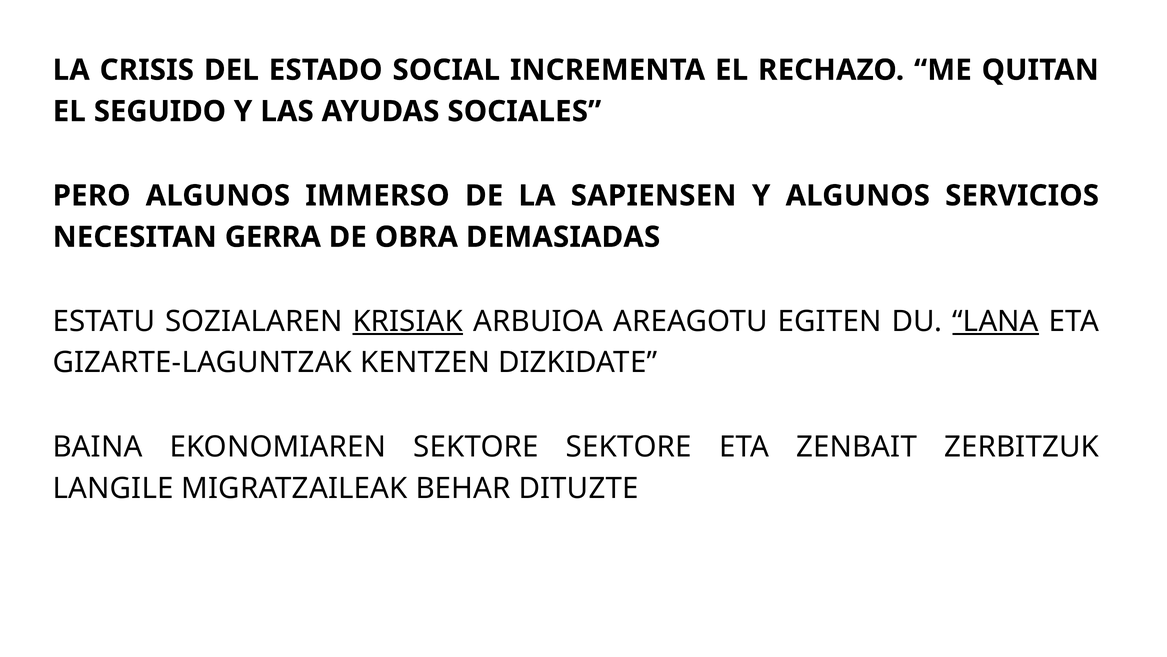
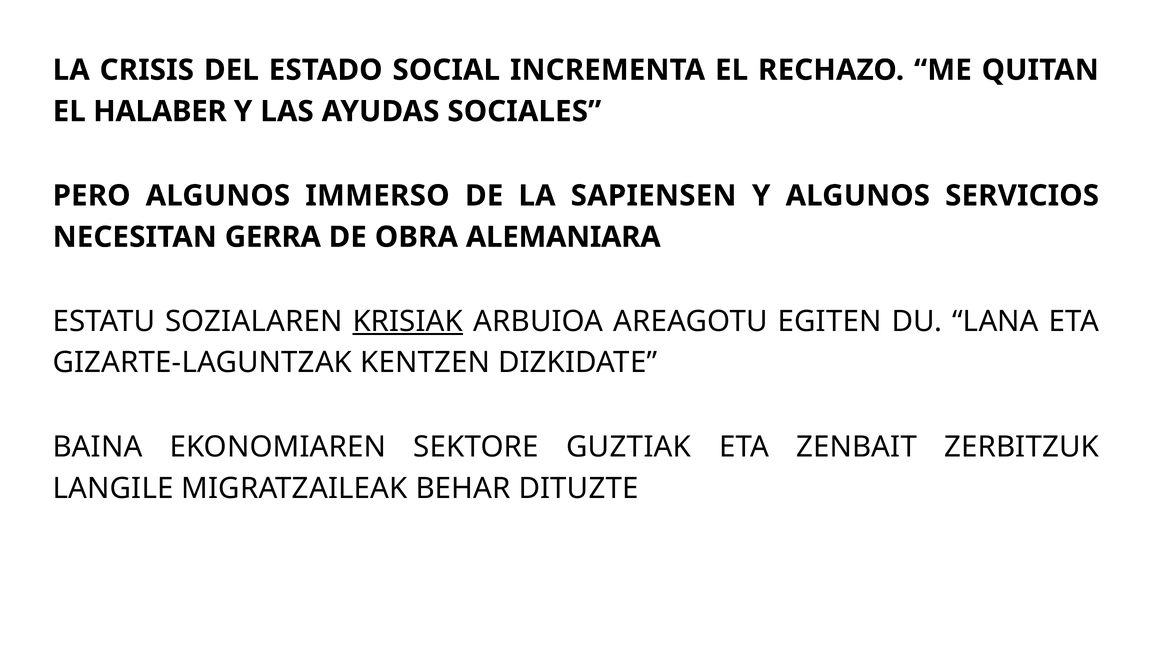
SEGUIDO: SEGUIDO -> HALABER
DEMASIADAS: DEMASIADAS -> ALEMANIARA
LANA underline: present -> none
SEKTORE SEKTORE: SEKTORE -> GUZTIAK
